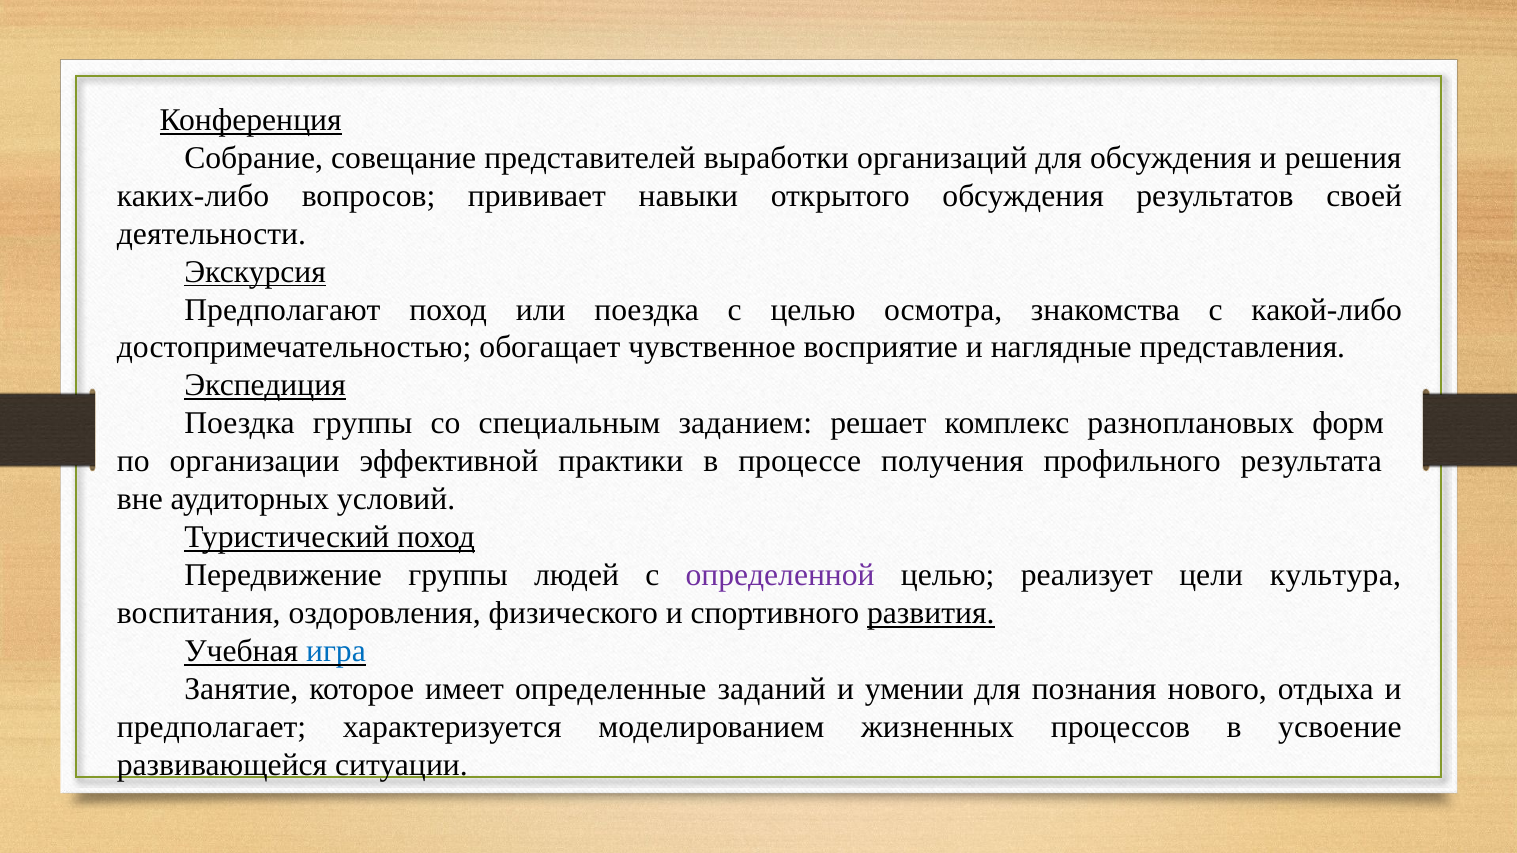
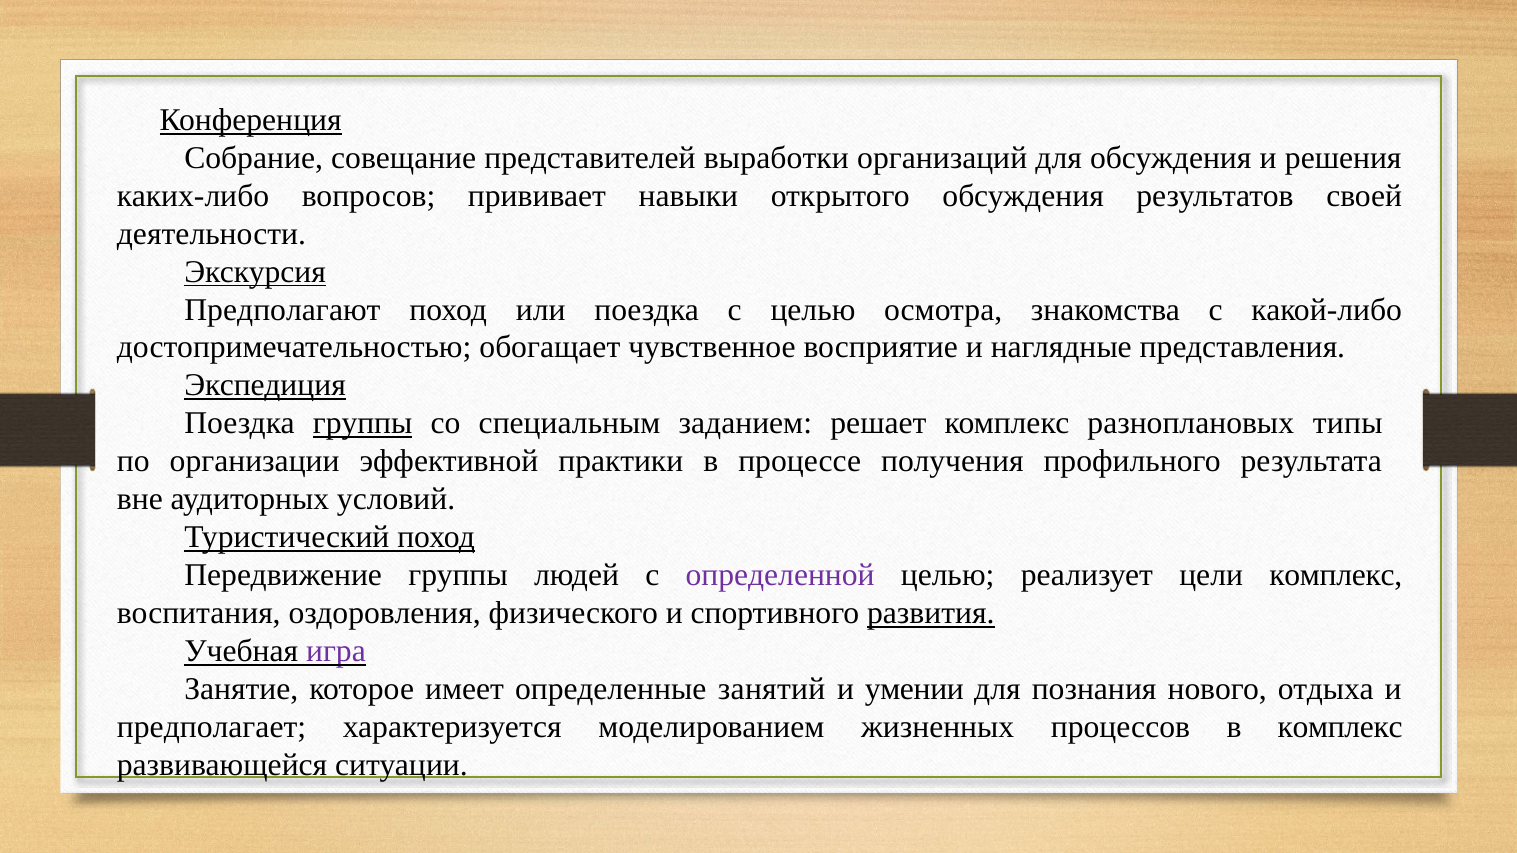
группы at (363, 424) underline: none -> present
форм: форм -> типы
цели культура: культура -> комплекс
игра colour: blue -> purple
заданий: заданий -> занятий
в усвоение: усвоение -> комплекс
